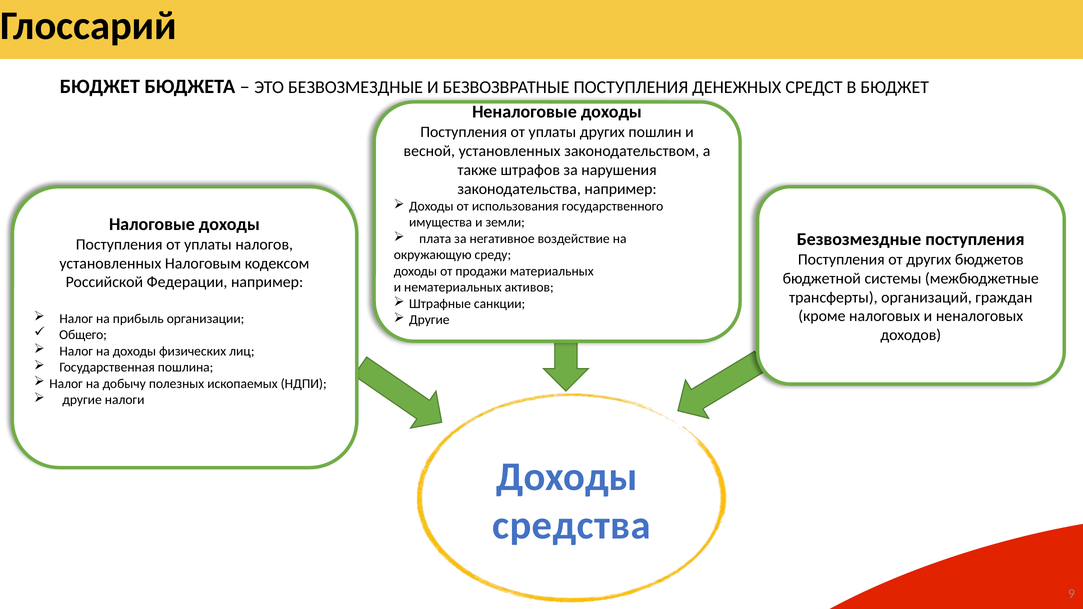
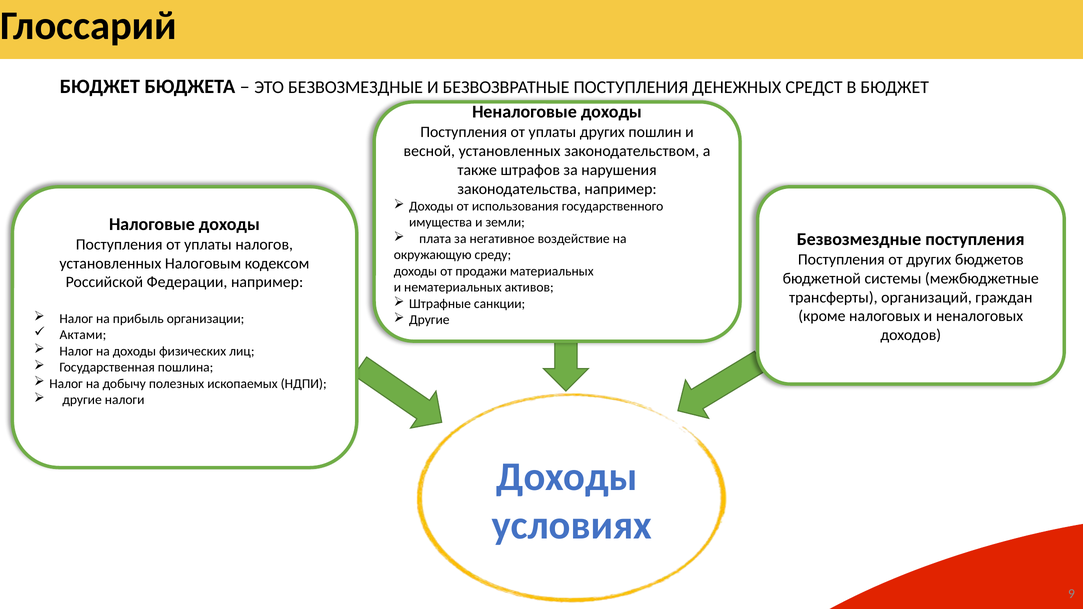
Общего: Общего -> Актами
средства: средства -> условиях
